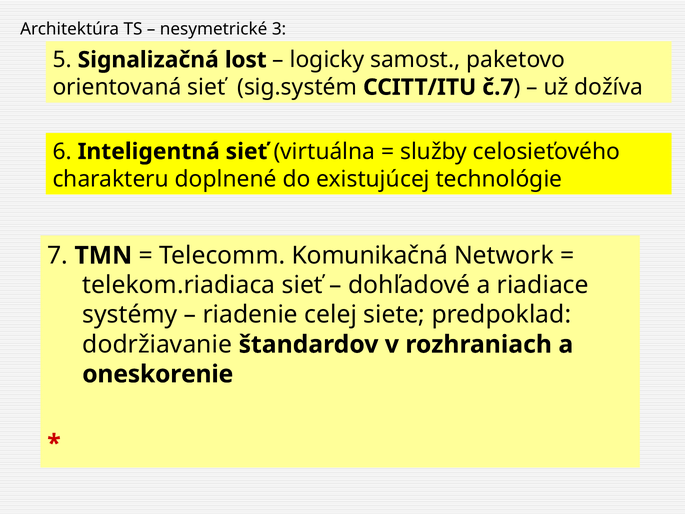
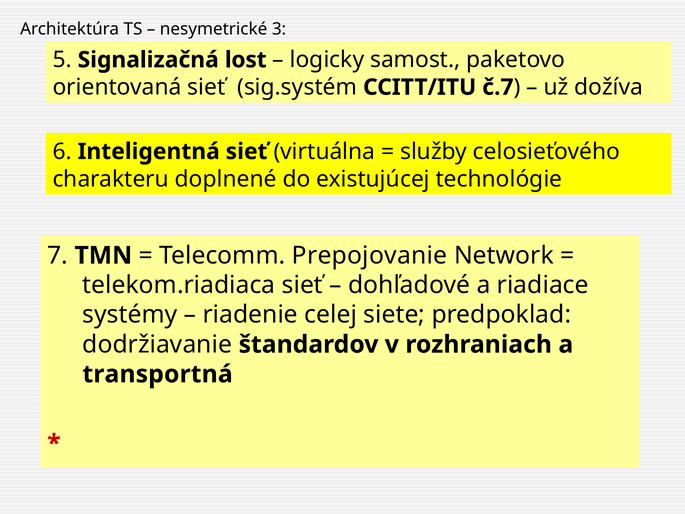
Komunikačná: Komunikačná -> Prepojovanie
oneskorenie: oneskorenie -> transportná
